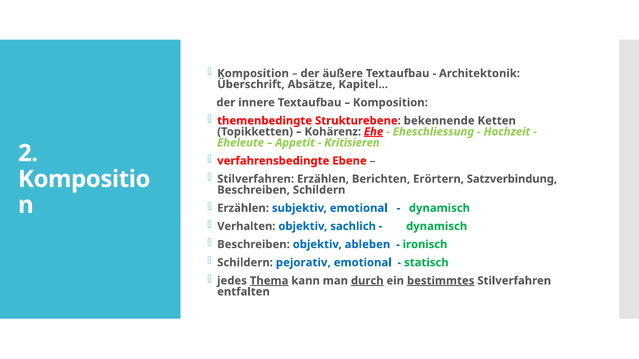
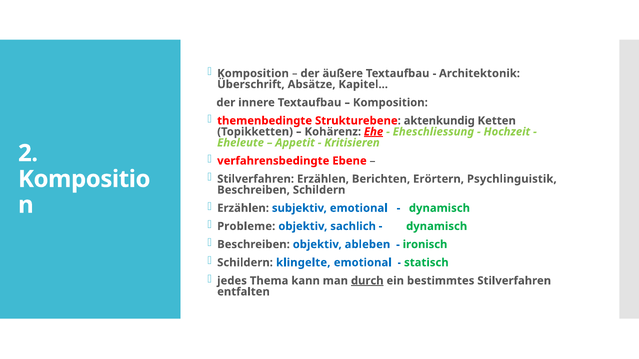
bekennende: bekennende -> aktenkundig
Satzverbindung: Satzverbindung -> Psychlinguistik
Verhalten: Verhalten -> Probleme
pejorativ: pejorativ -> klingelte
Thema underline: present -> none
bestimmtes underline: present -> none
